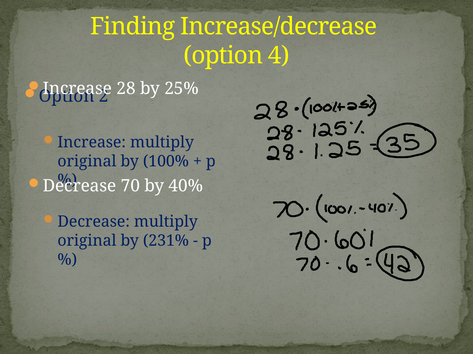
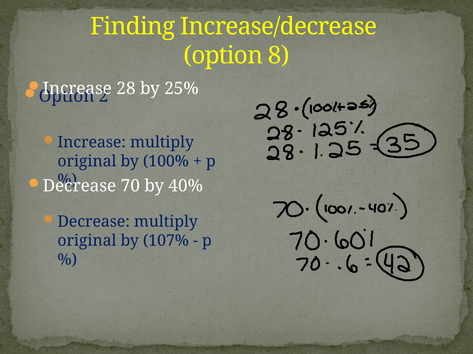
4: 4 -> 8
231%: 231% -> 107%
